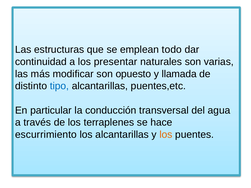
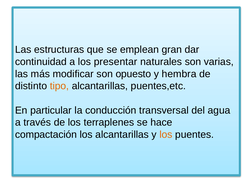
todo: todo -> gran
llamada: llamada -> hembra
tipo colour: blue -> orange
escurrimiento: escurrimiento -> compactación
